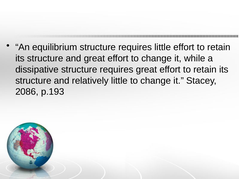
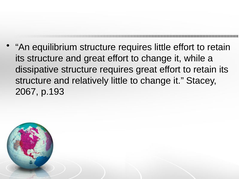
2086: 2086 -> 2067
